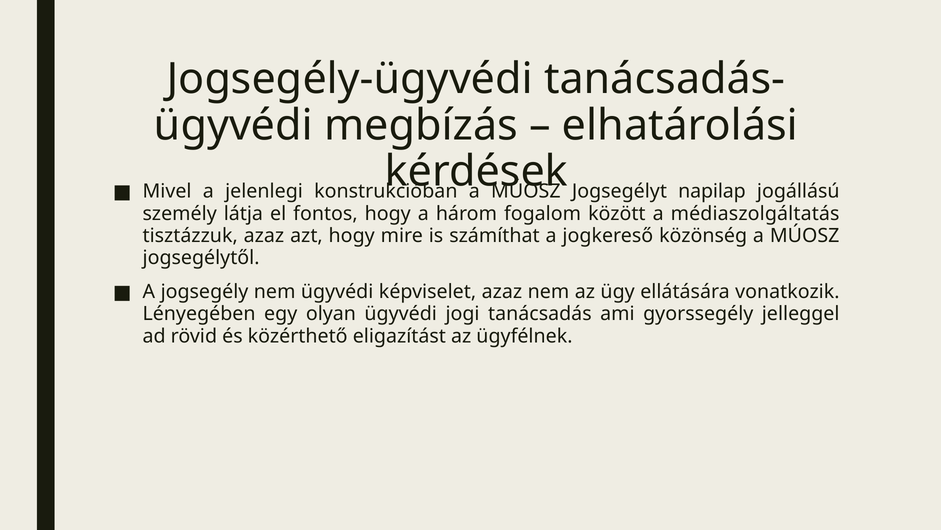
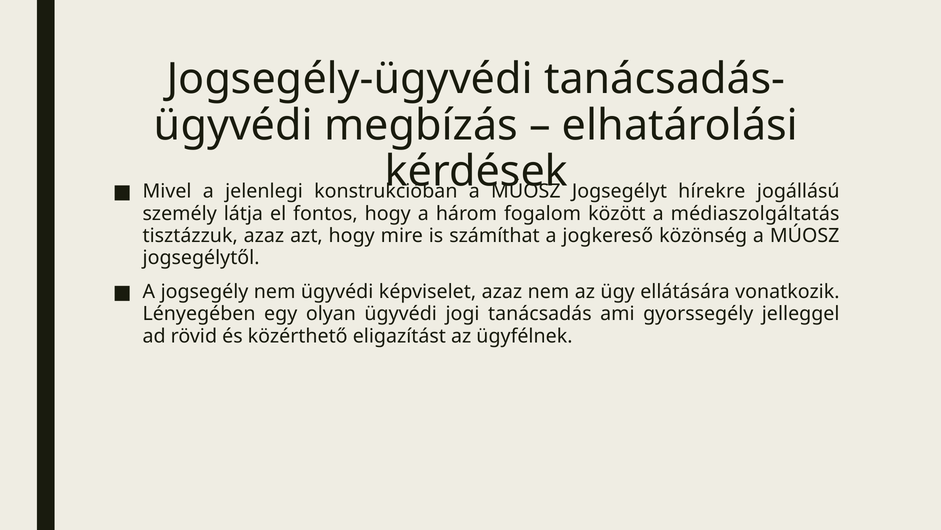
napilap: napilap -> hírekre
